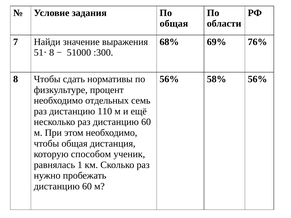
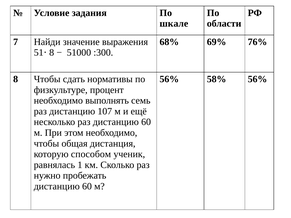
общая at (174, 24): общая -> шкале
отдельных: отдельных -> выполнять
110: 110 -> 107
